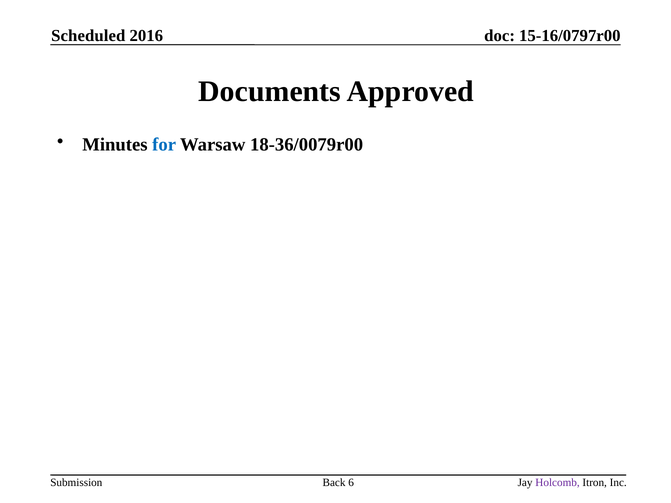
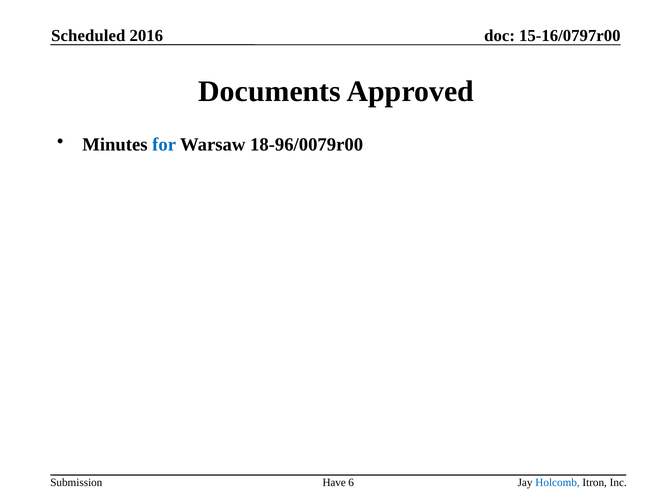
18-36/0079r00: 18-36/0079r00 -> 18-96/0079r00
Holcomb colour: purple -> blue
Back: Back -> Have
